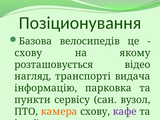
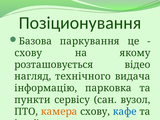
велосипедів: велосипедів -> паркування
транспорті: транспорті -> технічного
кафе colour: purple -> blue
